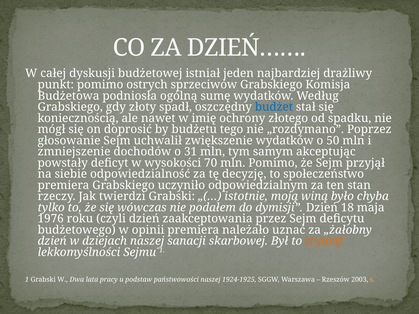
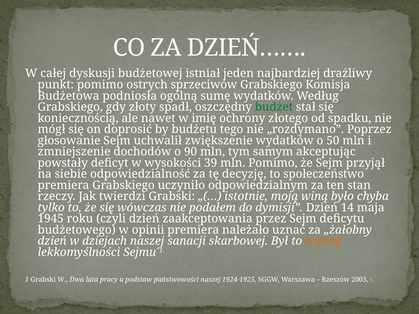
budżet colour: blue -> green
31: 31 -> 90
70: 70 -> 39
18: 18 -> 14
1976: 1976 -> 1945
